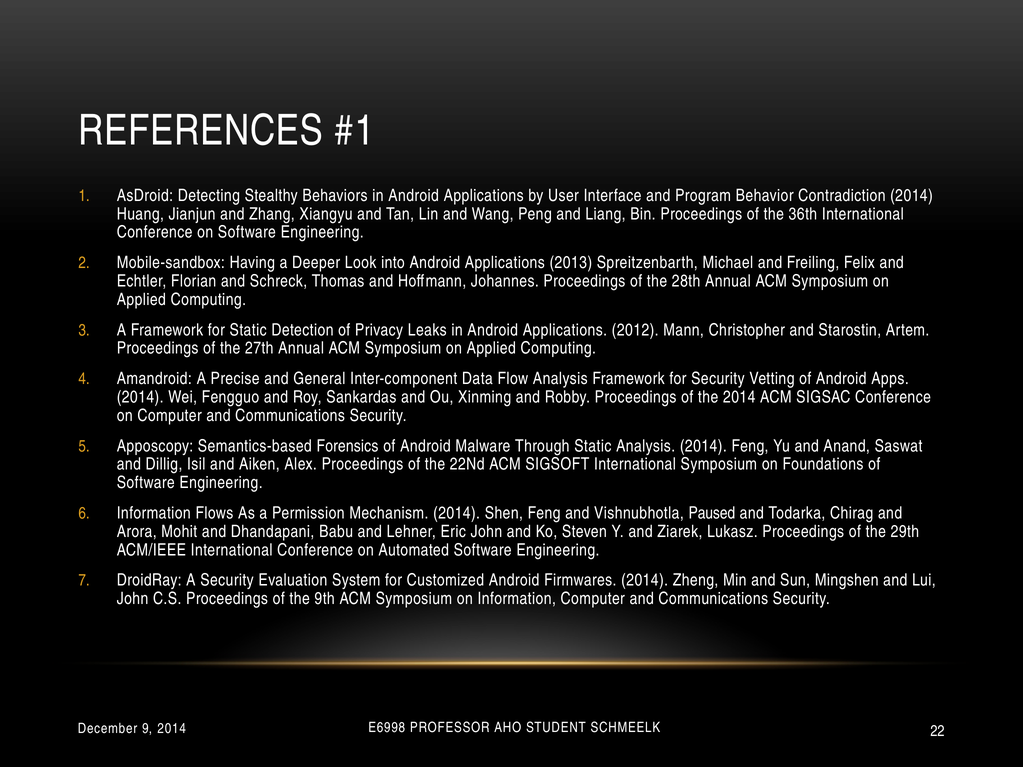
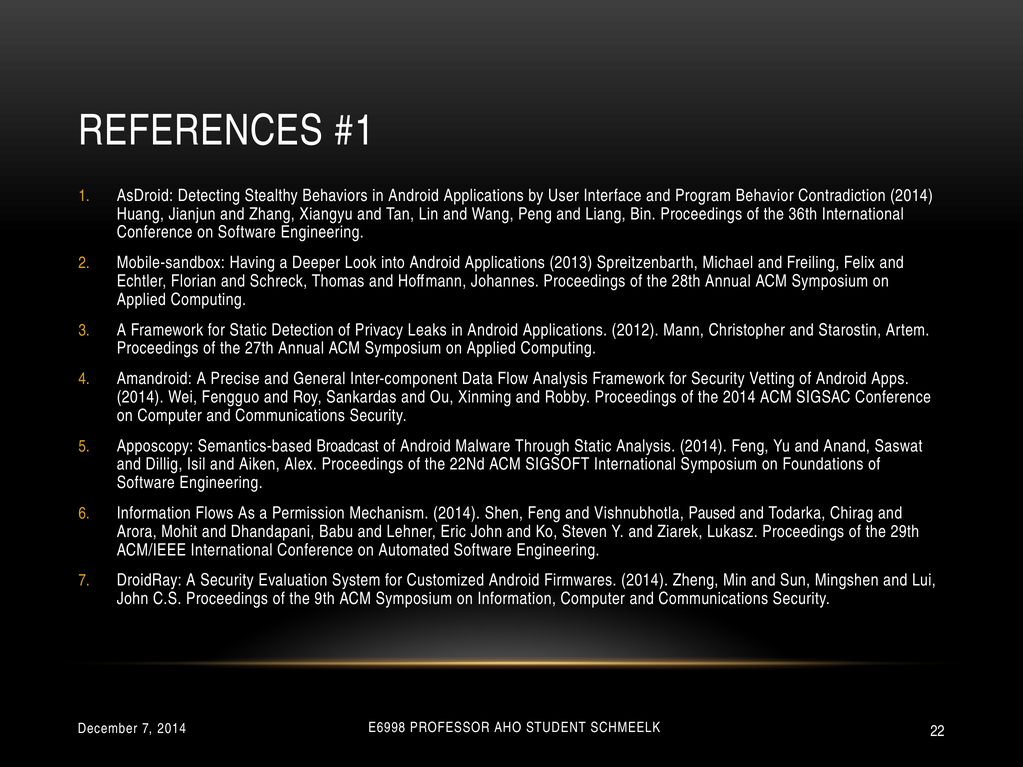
Forensics: Forensics -> Broadcast
December 9: 9 -> 7
